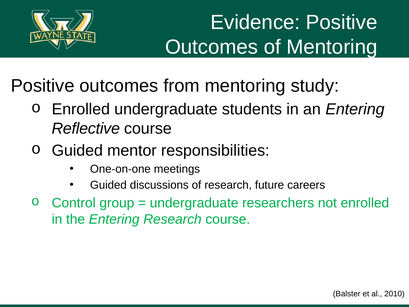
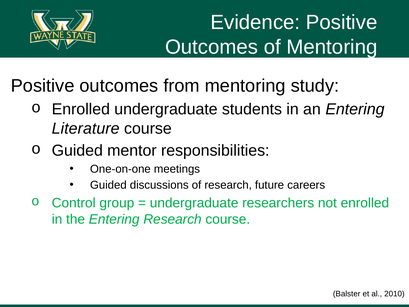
Reflective: Reflective -> Literature
